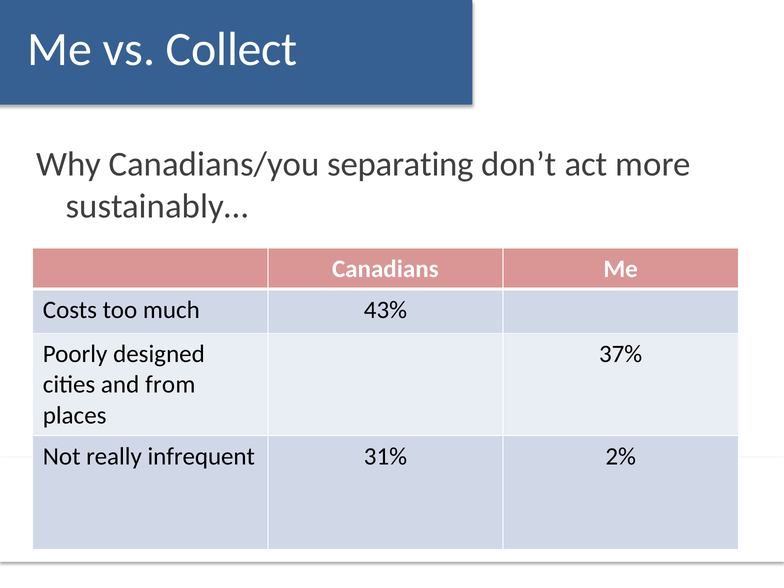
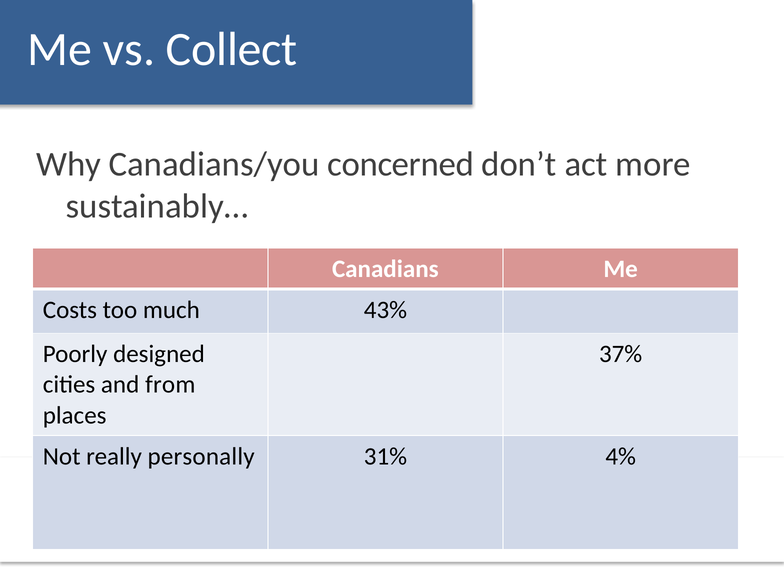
separating: separating -> concerned
infrequent: infrequent -> personally
2%: 2% -> 4%
